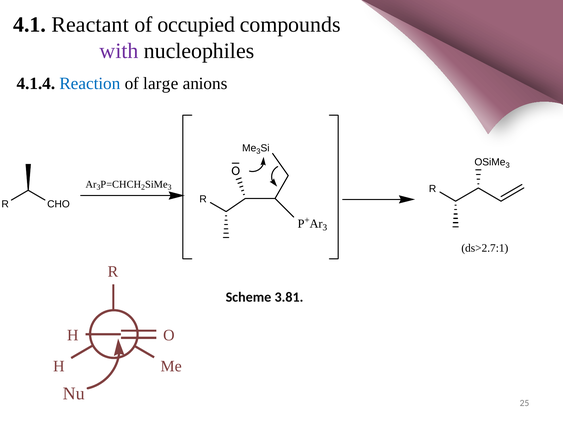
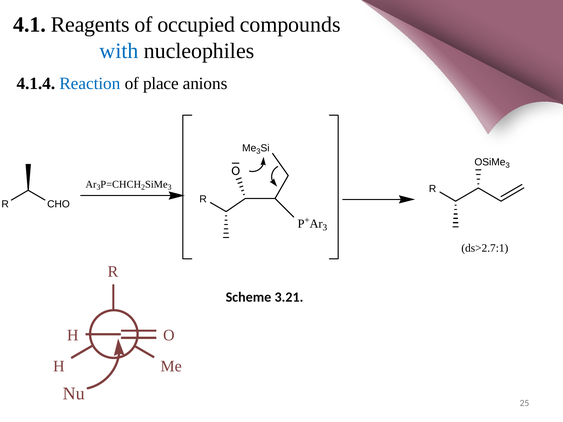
Reactant: Reactant -> Reagents
with colour: purple -> blue
large: large -> place
3.81: 3.81 -> 3.21
